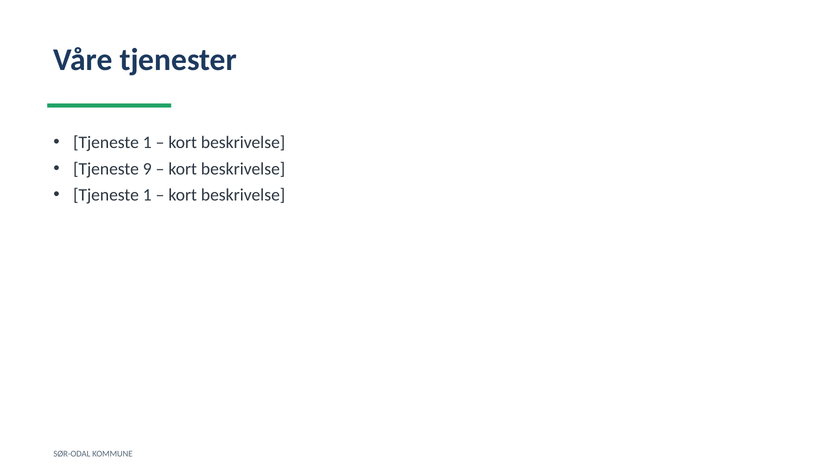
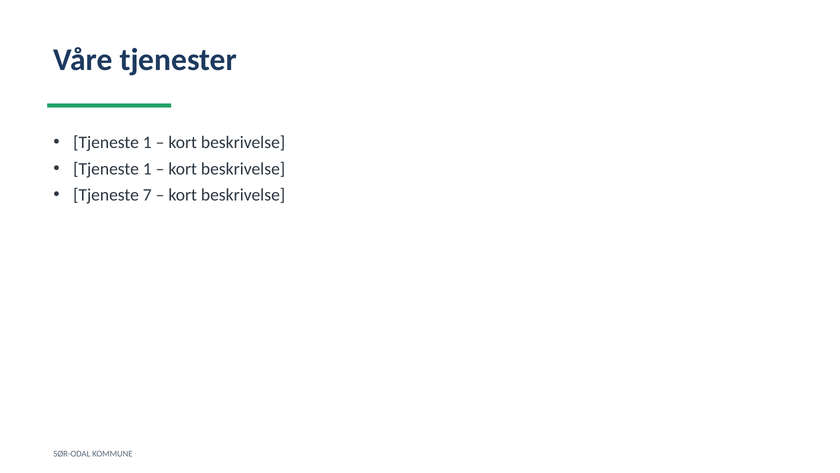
9 at (147, 169): 9 -> 1
1 at (147, 195): 1 -> 7
